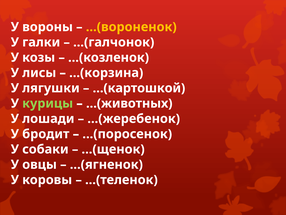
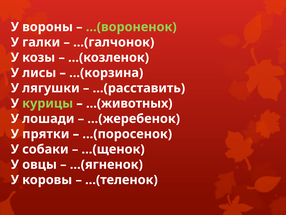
…(вороненок colour: yellow -> light green
…(картошкой: …(картошкой -> …(расставить
бродит: бродит -> прятки
